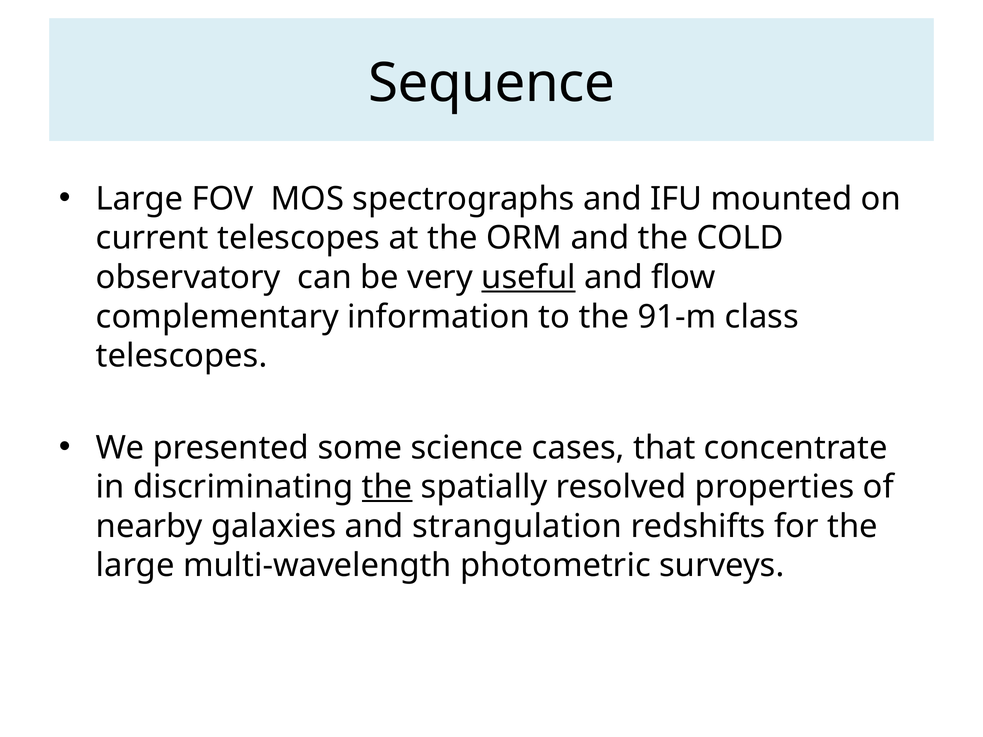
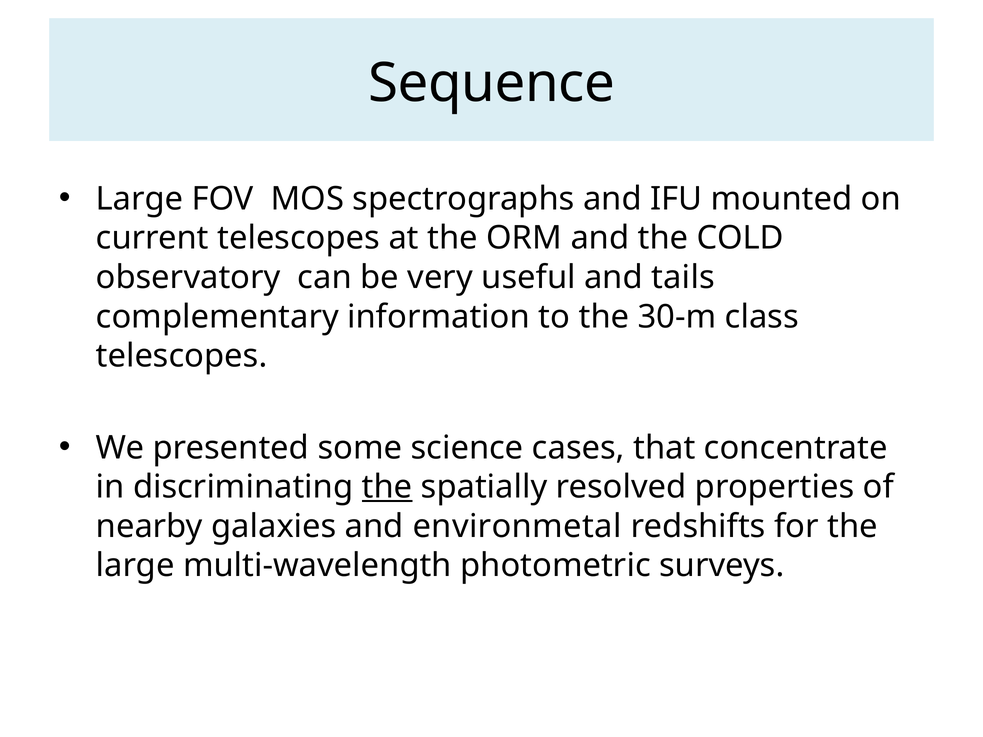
useful underline: present -> none
flow: flow -> tails
91-m: 91-m -> 30-m
strangulation: strangulation -> environmetal
